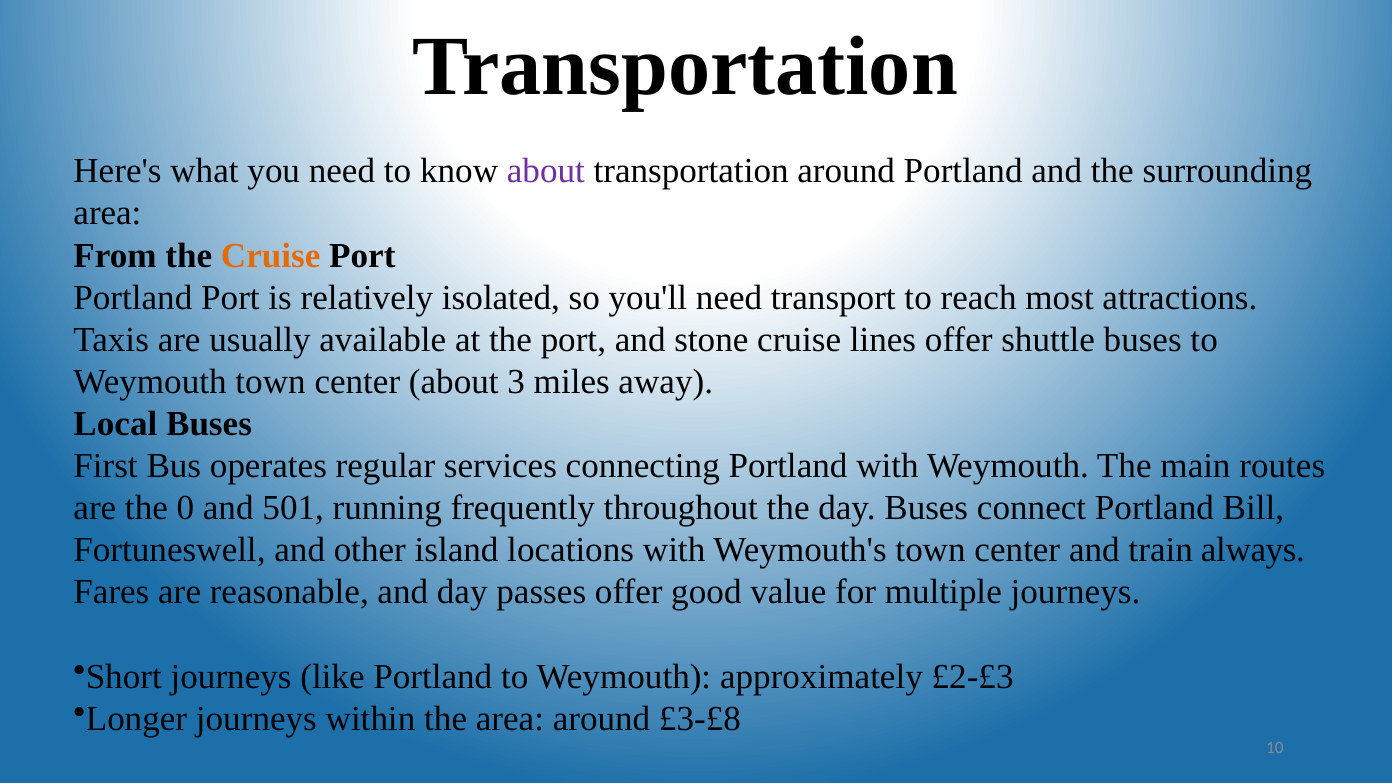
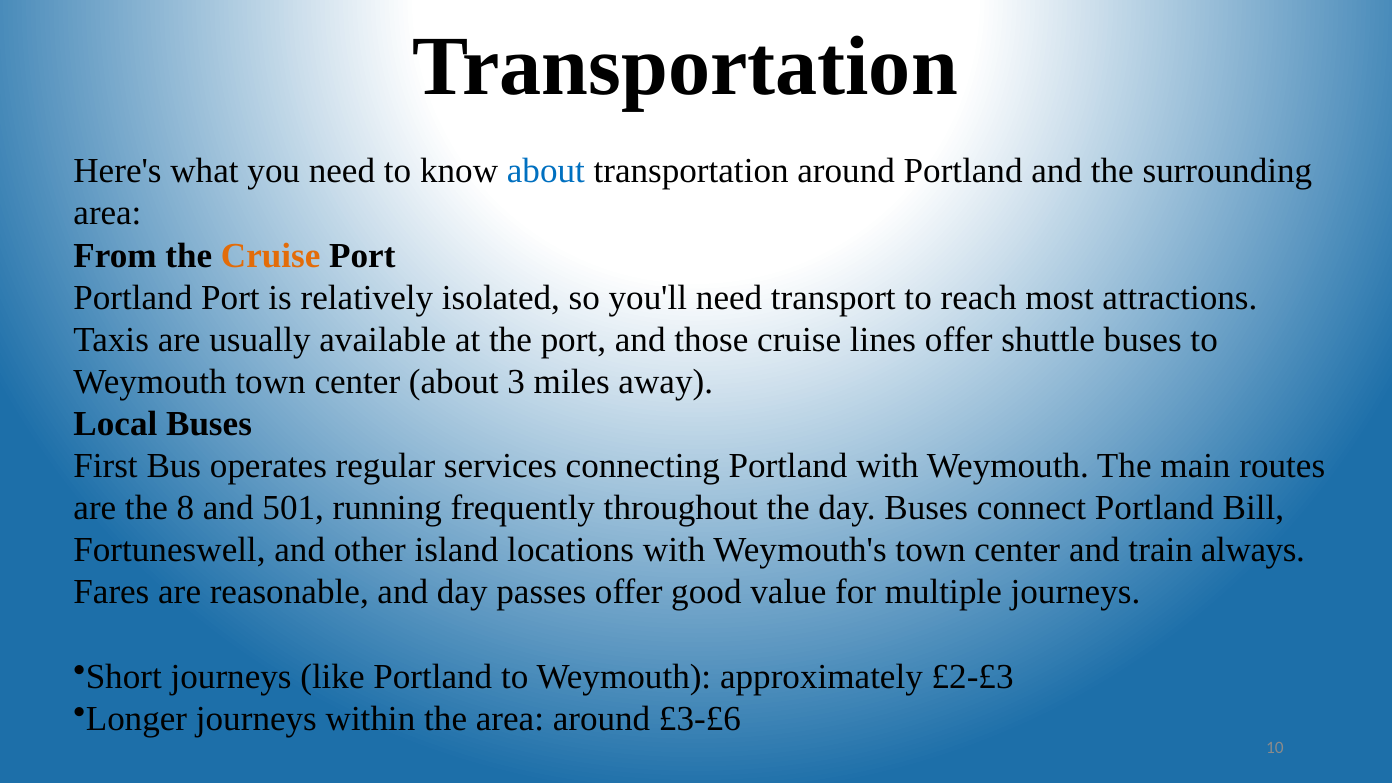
about at (546, 171) colour: purple -> blue
stone: stone -> those
0: 0 -> 8
£3-£8: £3-£8 -> £3-£6
